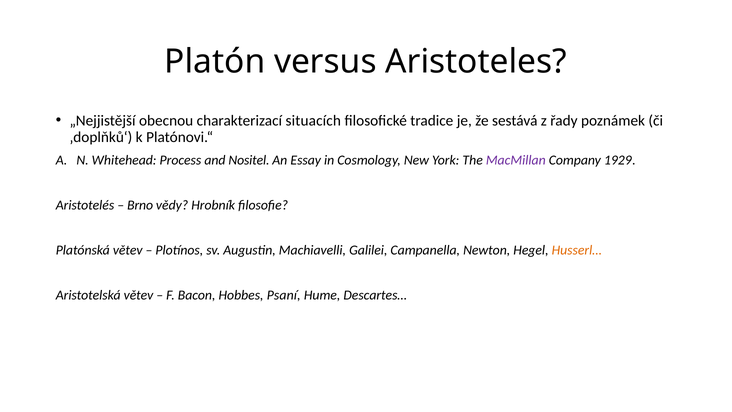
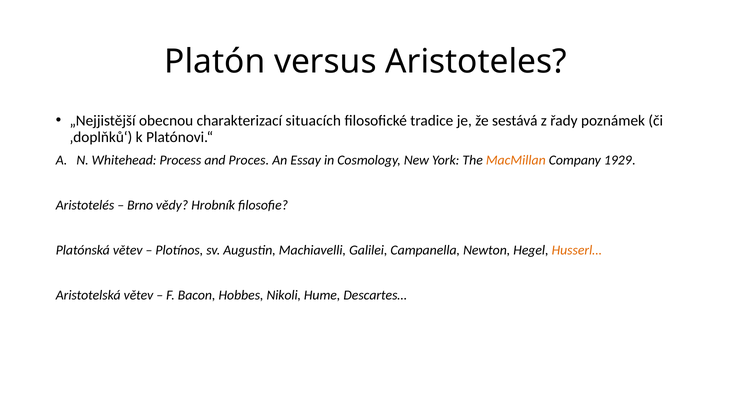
Nositel: Nositel -> Proces
MacMillan colour: purple -> orange
Psaní: Psaní -> Nikoli
